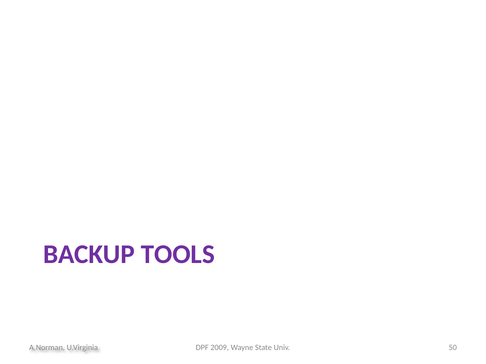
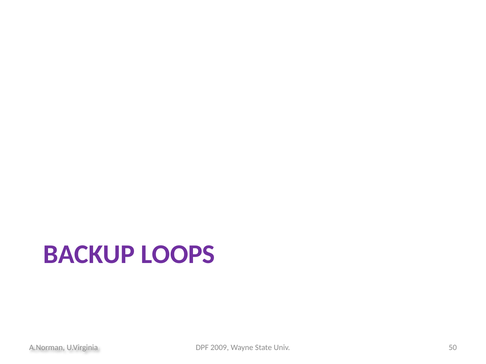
TOOLS: TOOLS -> LOOPS
